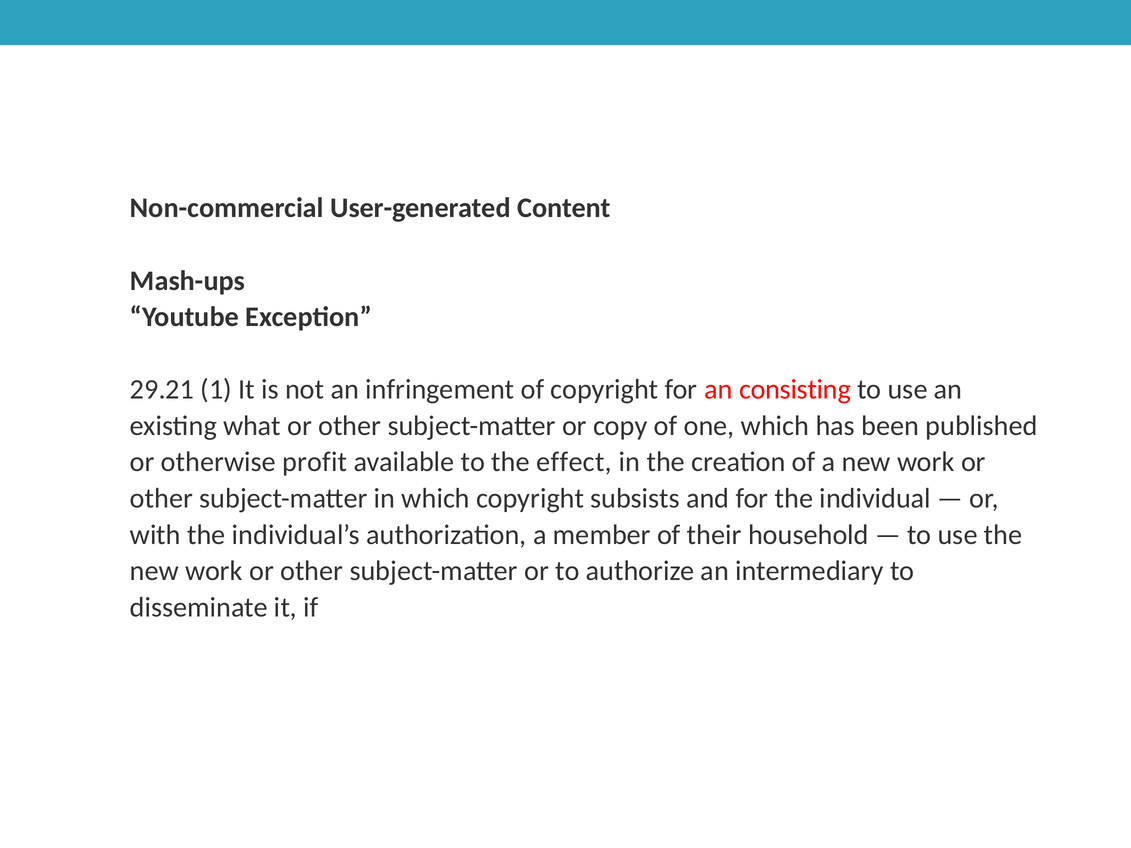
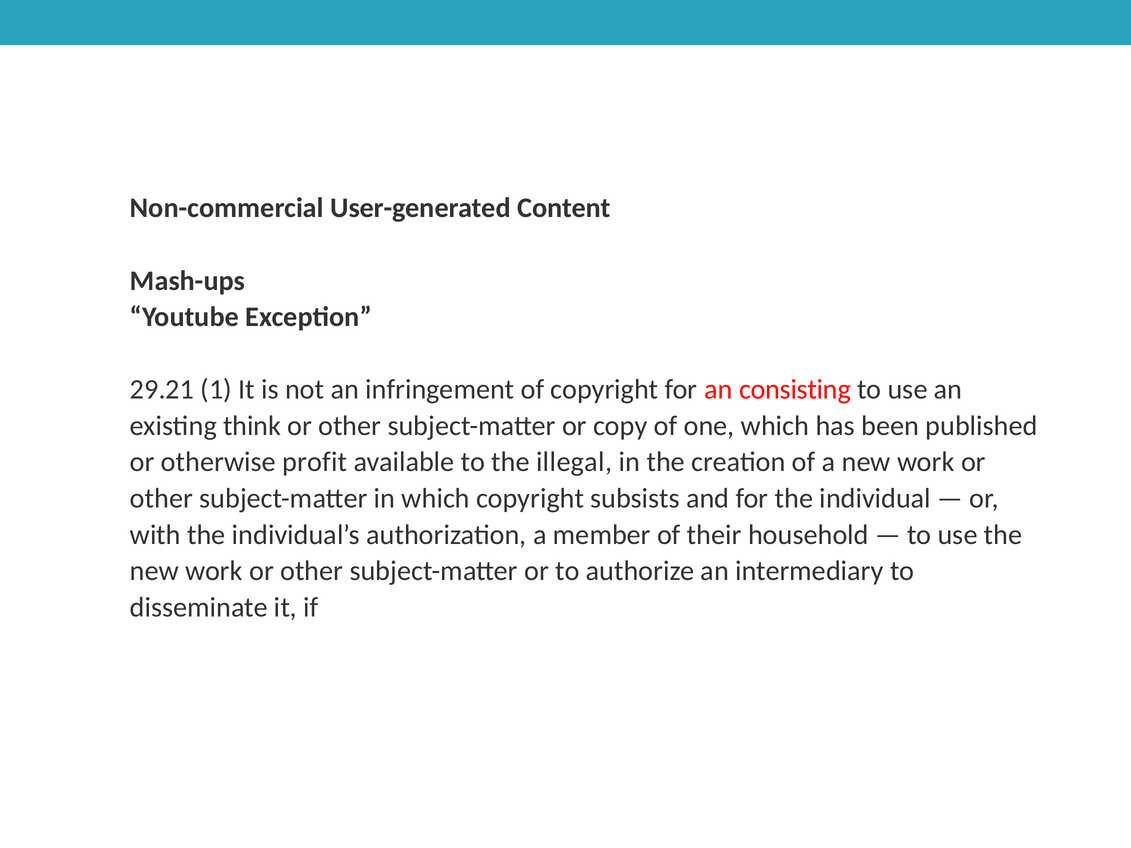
what: what -> think
effect: effect -> illegal
